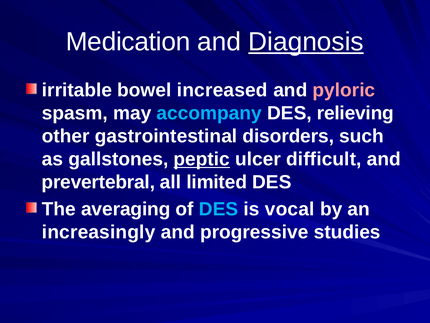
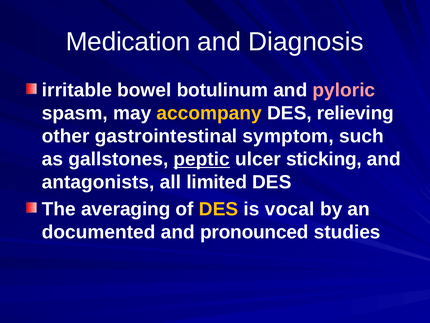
Diagnosis underline: present -> none
increased: increased -> botulinum
accompany colour: light blue -> yellow
disorders: disorders -> symptom
difficult: difficult -> sticking
prevertebral: prevertebral -> antagonists
DES at (219, 209) colour: light blue -> yellow
increasingly: increasingly -> documented
progressive: progressive -> pronounced
